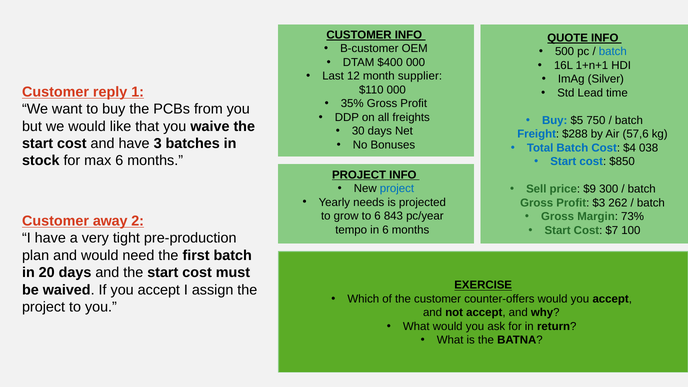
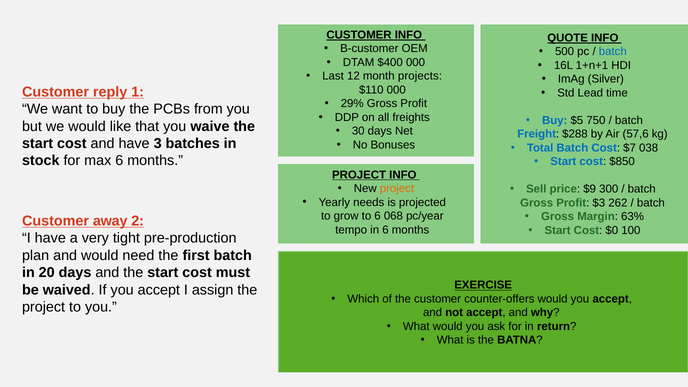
supplier: supplier -> projects
35%: 35% -> 29%
$4: $4 -> $7
project at (397, 188) colour: blue -> orange
843: 843 -> 068
73%: 73% -> 63%
$7: $7 -> $0
